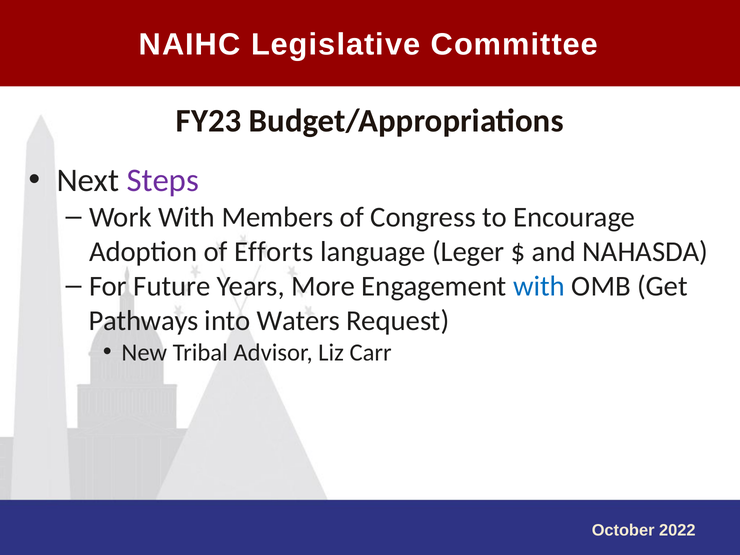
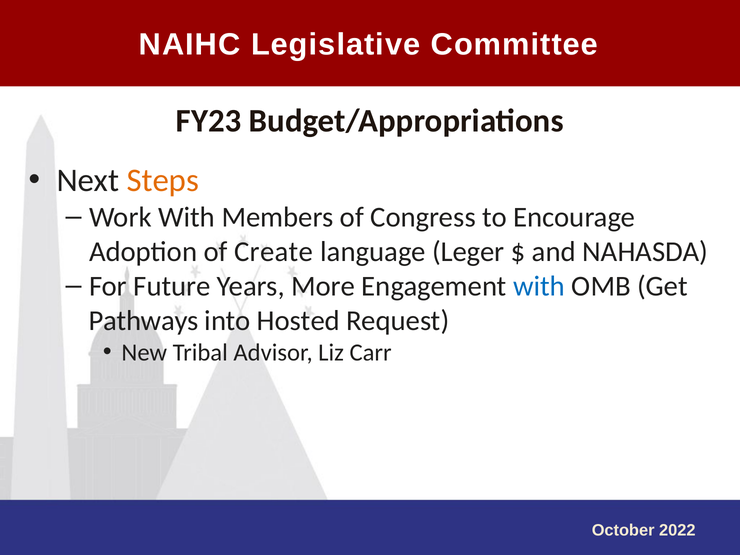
Steps colour: purple -> orange
Efforts: Efforts -> Create
Waters: Waters -> Hosted
